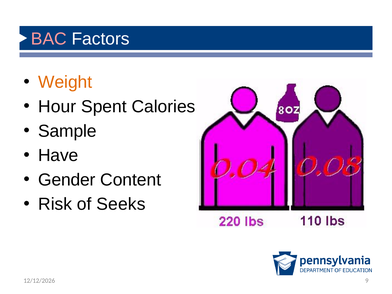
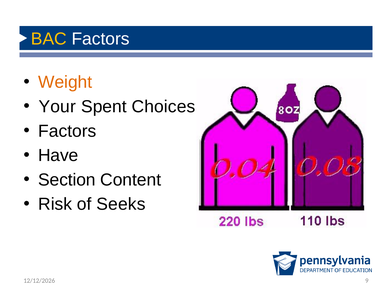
BAC colour: pink -> yellow
Hour: Hour -> Your
Calories: Calories -> Choices
Sample at (67, 131): Sample -> Factors
Gender: Gender -> Section
